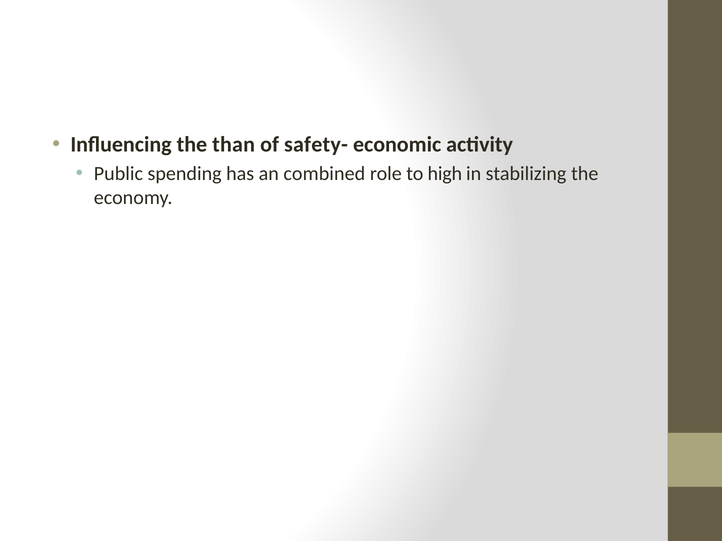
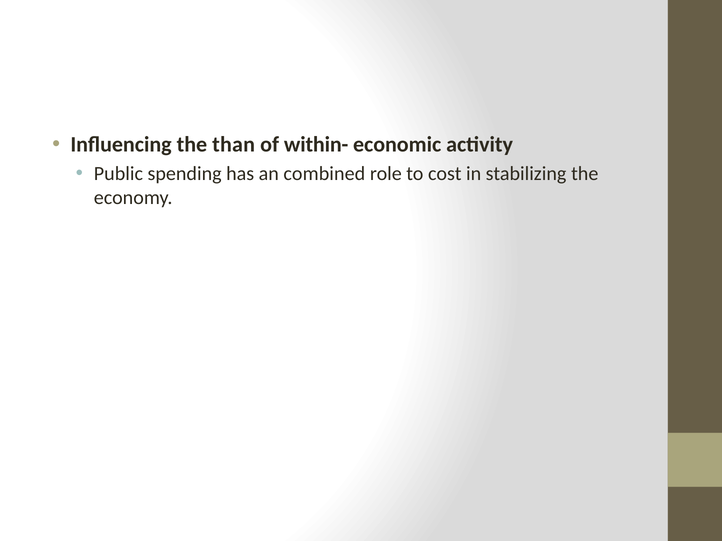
safety-: safety- -> within-
high: high -> cost
